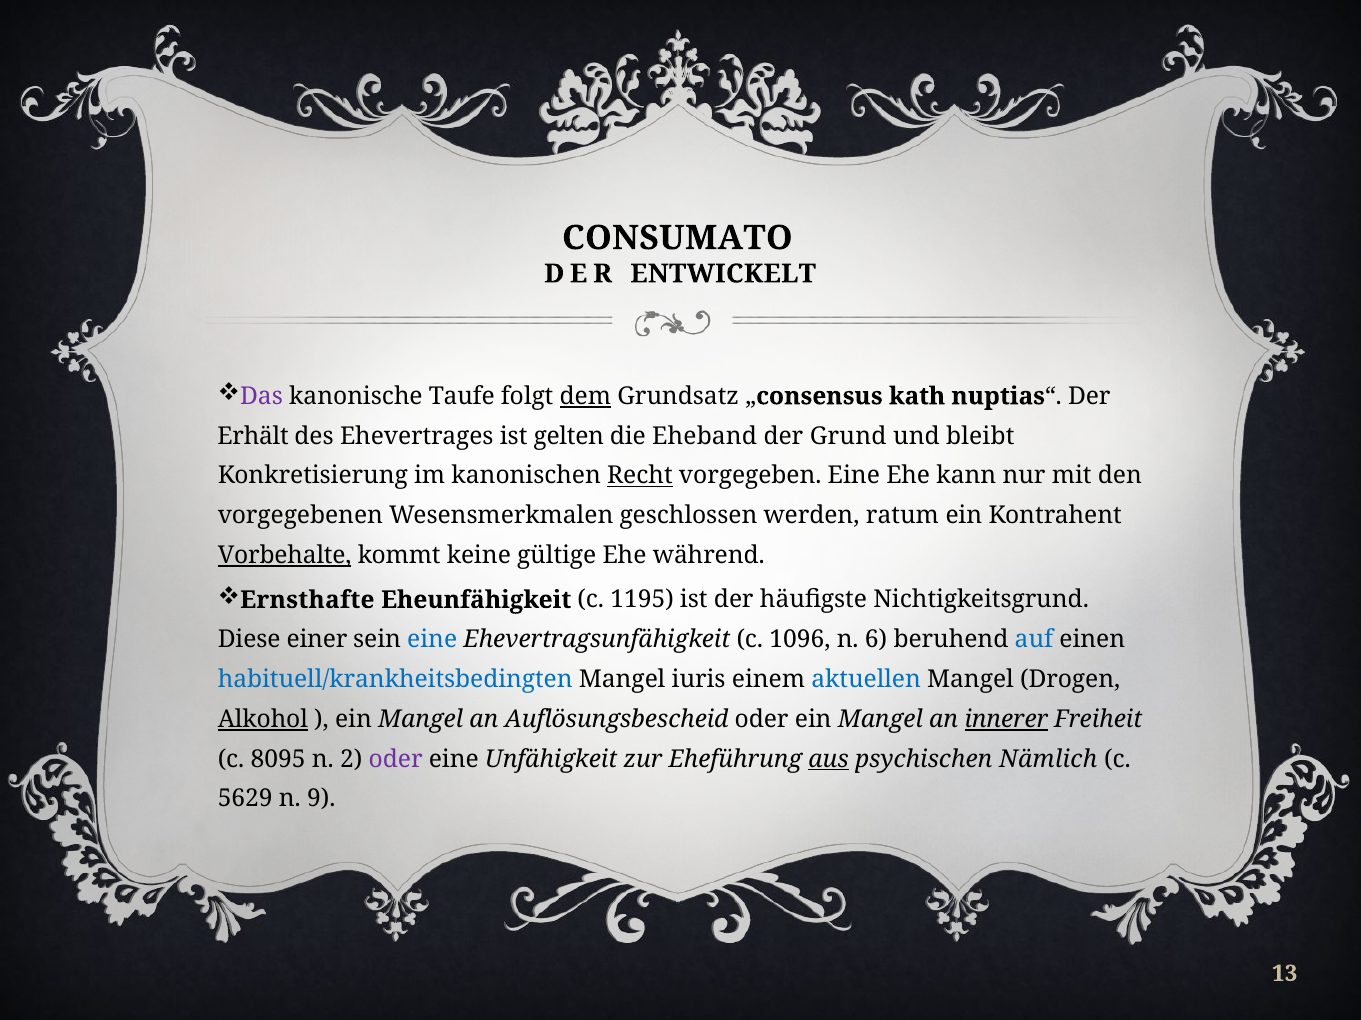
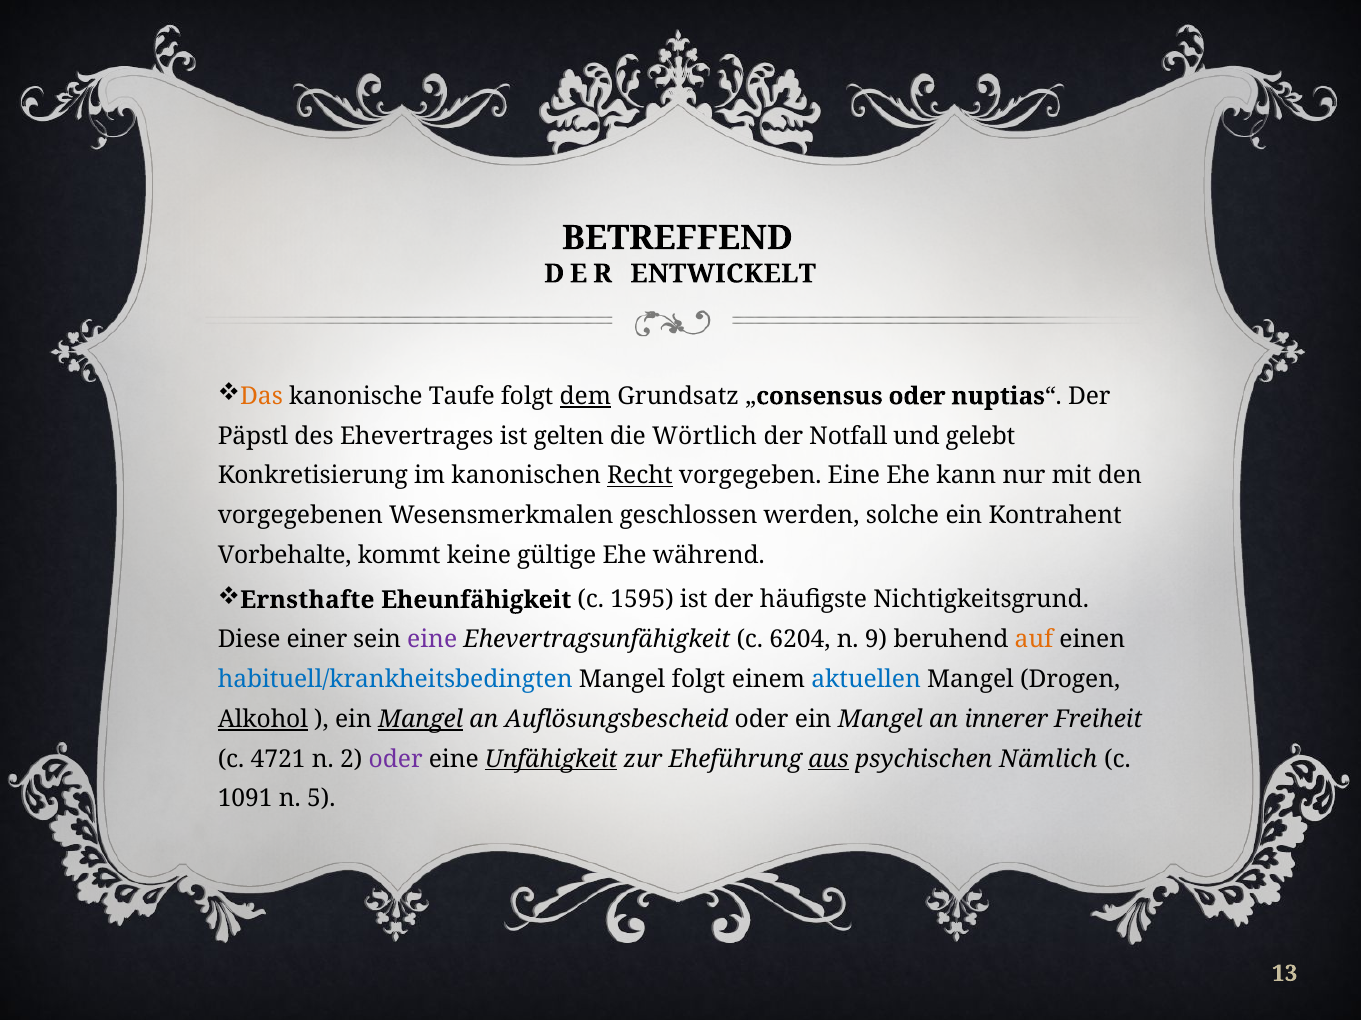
CONSUMATO: CONSUMATO -> BETREFFEND
Das colour: purple -> orange
„consensus kath: kath -> oder
Erhält: Erhält -> Päpstl
Eheband: Eheband -> Wörtlich
Grund: Grund -> Notfall
bleibt: bleibt -> gelebt
ratum: ratum -> solche
Vorbehalte underline: present -> none
1195: 1195 -> 1595
eine at (432, 640) colour: blue -> purple
1096: 1096 -> 6204
6: 6 -> 9
auf colour: blue -> orange
Mangel iuris: iuris -> folgt
Mangel at (421, 720) underline: none -> present
innerer underline: present -> none
8095: 8095 -> 4721
Unfähigkeit underline: none -> present
5629: 5629 -> 1091
9: 9 -> 5
